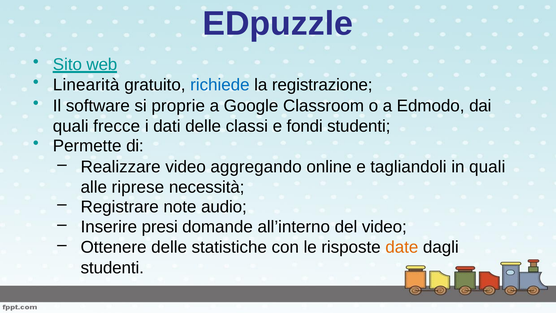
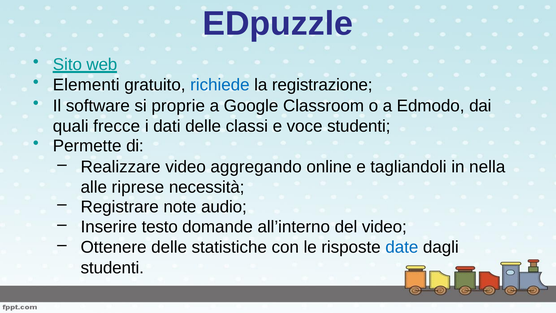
Linearità: Linearità -> Elementi
fondi: fondi -> voce
in quali: quali -> nella
presi: presi -> testo
date colour: orange -> blue
